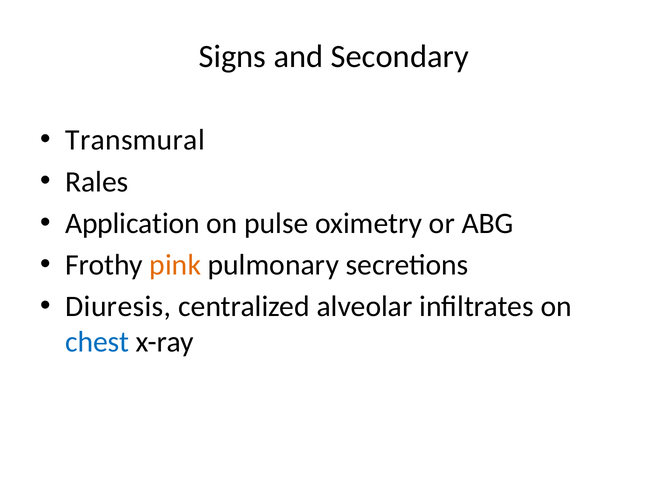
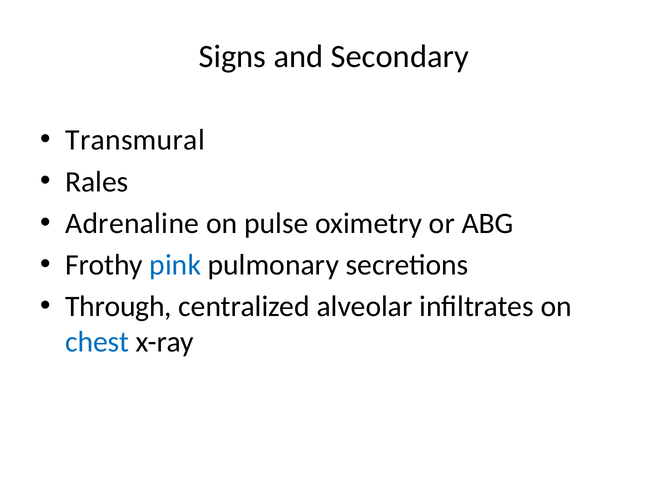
Application: Application -> Adrenaline
pink colour: orange -> blue
Diuresis: Diuresis -> Through
